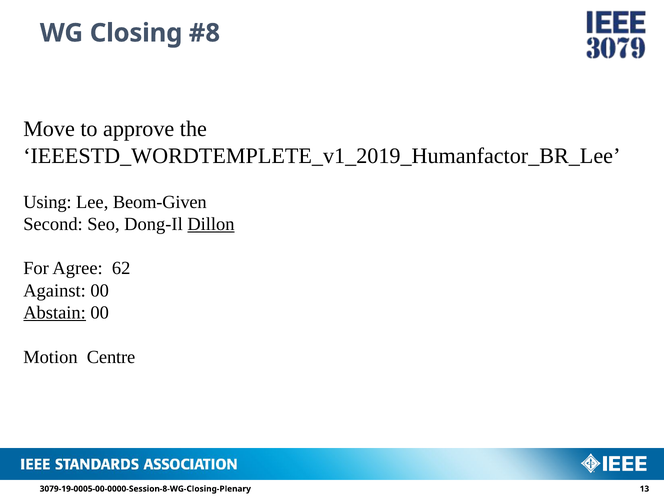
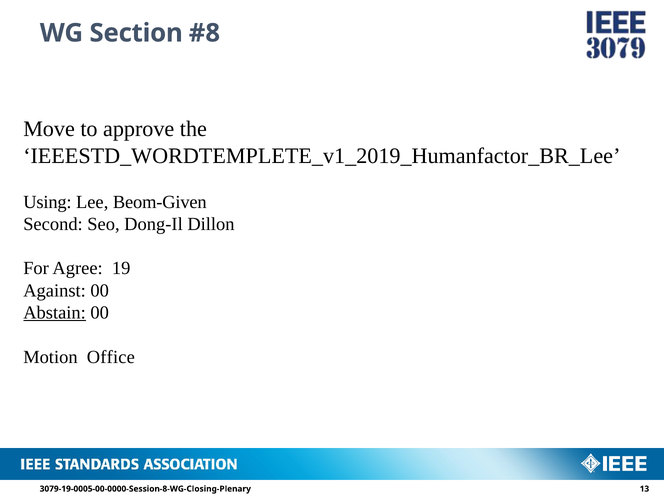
Closing: Closing -> Section
Dillon underline: present -> none
62: 62 -> 19
Centre: Centre -> Office
